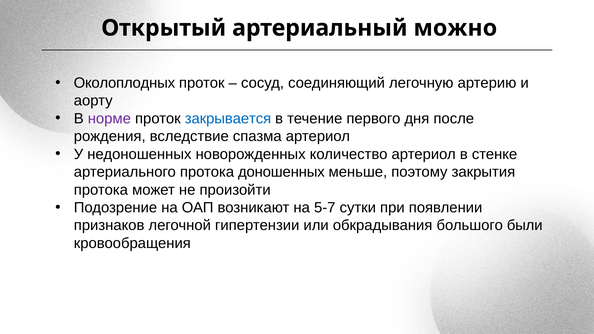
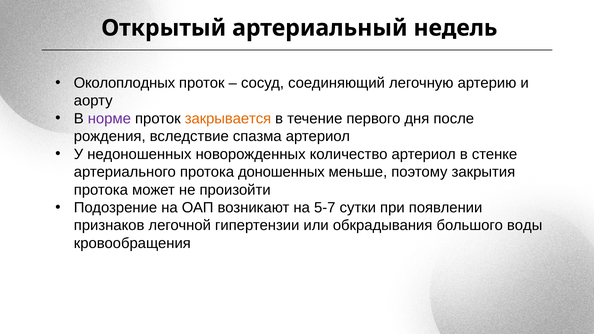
можно: можно -> недель
закрывается colour: blue -> orange
были: были -> воды
